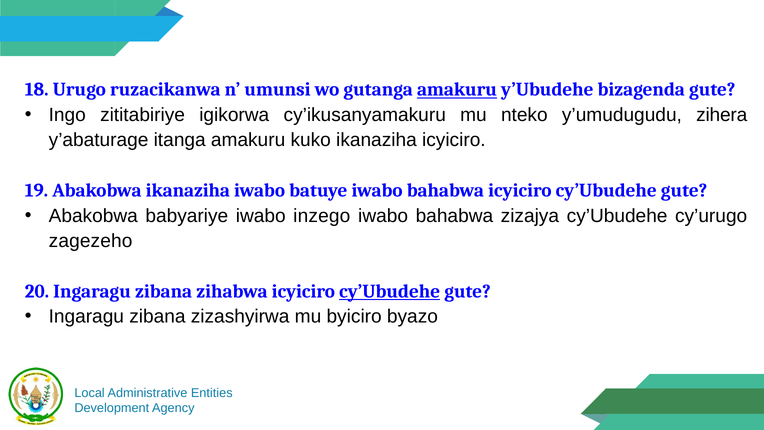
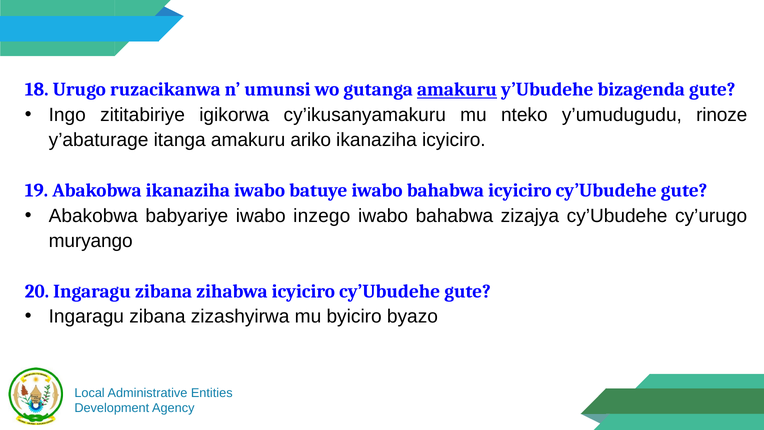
zihera: zihera -> rinoze
kuko: kuko -> ariko
zagezeho: zagezeho -> muryango
cy’Ubudehe at (390, 291) underline: present -> none
